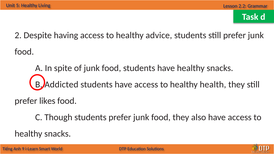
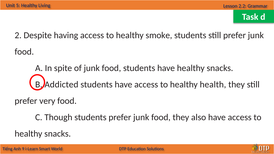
advice: advice -> smoke
likes: likes -> very
